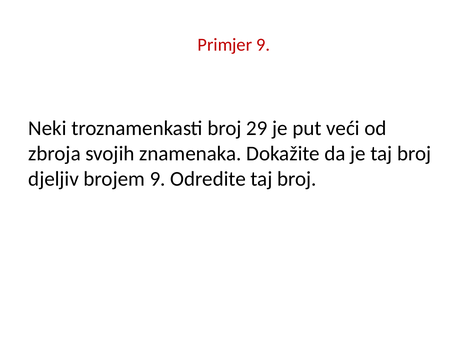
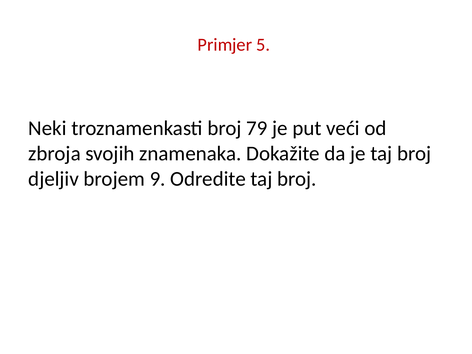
Primjer 9: 9 -> 5
29: 29 -> 79
